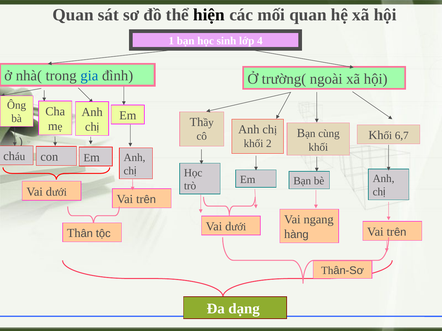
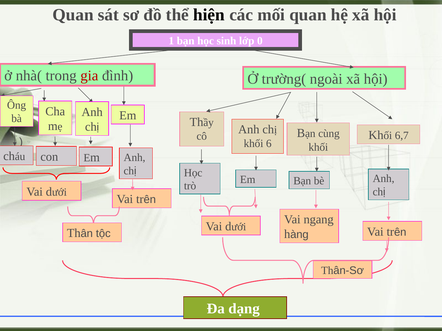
4: 4 -> 0
gia colour: blue -> red
2: 2 -> 6
